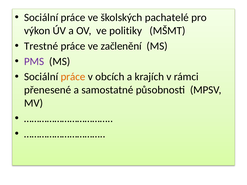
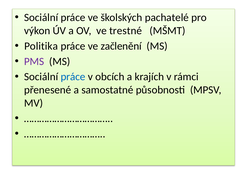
politiky: politiky -> trestné
Trestné: Trestné -> Politika
práce at (73, 77) colour: orange -> blue
